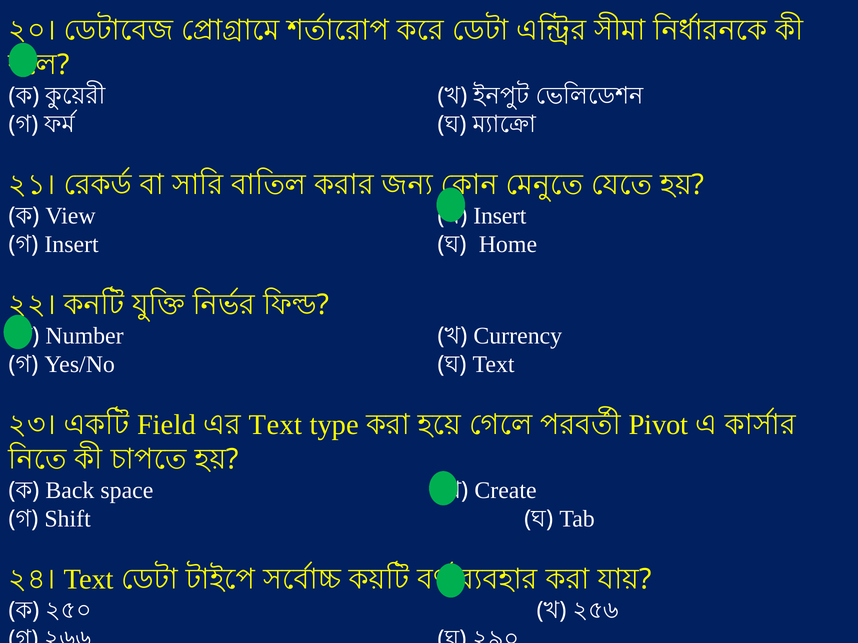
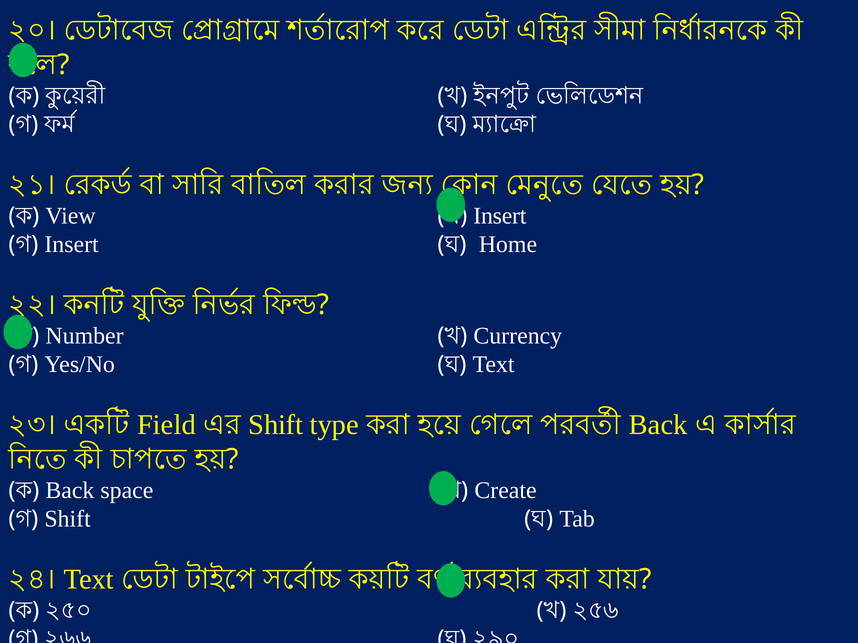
Text at (275, 425): Text -> Shift
Pivot at (658, 425): Pivot -> Back
